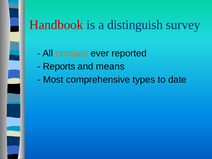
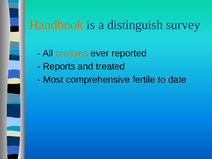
Handbook colour: red -> orange
means: means -> treated
types: types -> fertile
